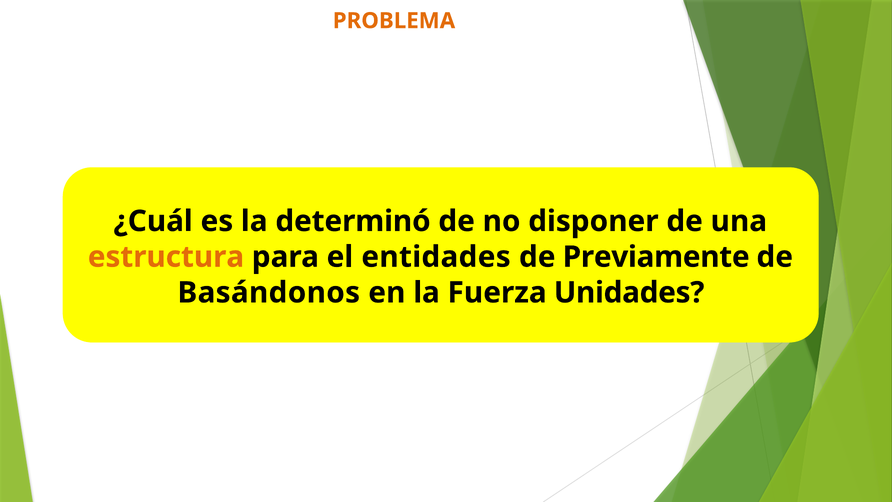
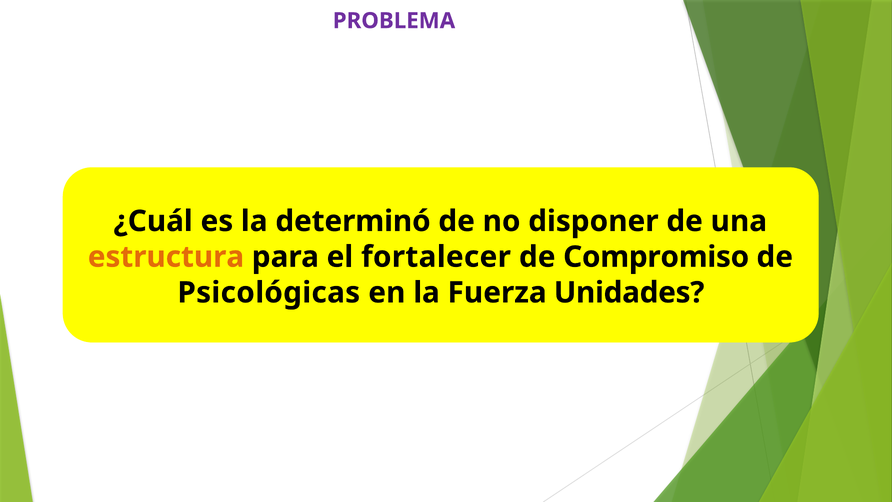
PROBLEMA colour: orange -> purple
entidades: entidades -> fortalecer
Previamente: Previamente -> Compromiso
Basándonos: Basándonos -> Psicológicas
